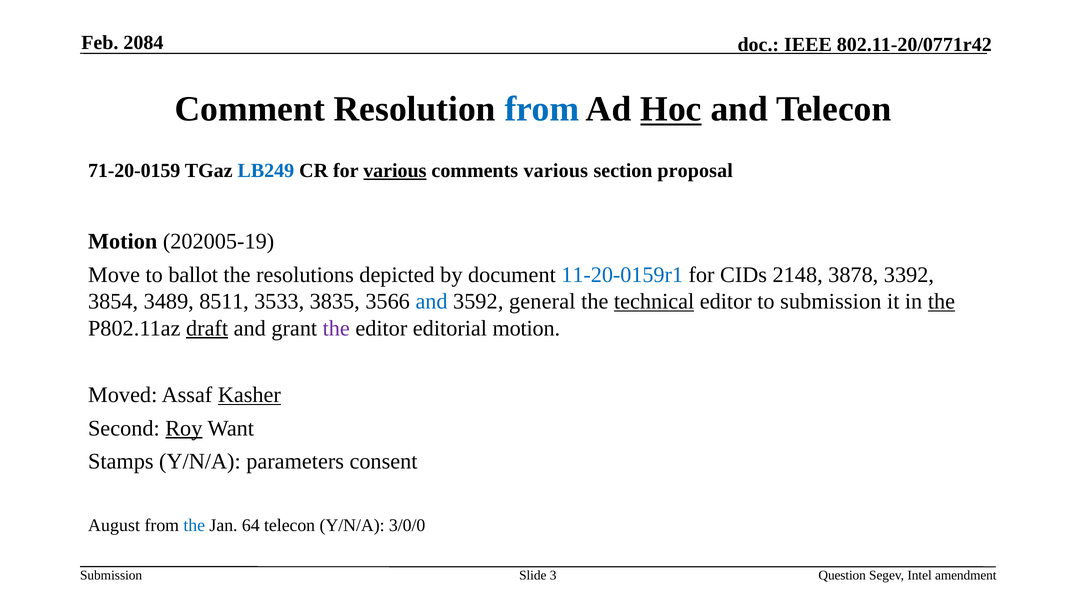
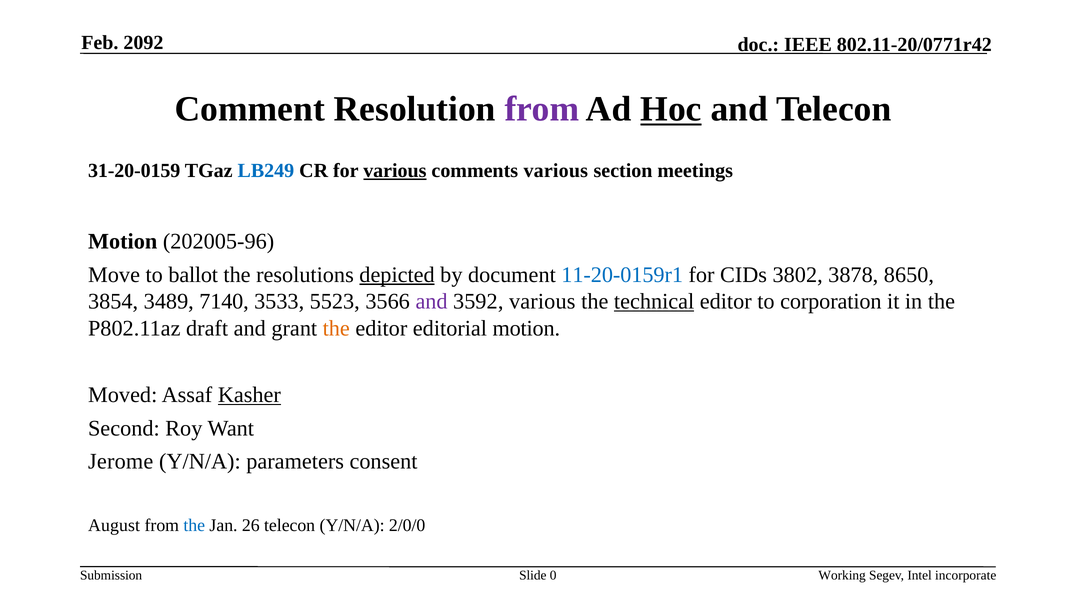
2084: 2084 -> 2092
from at (542, 109) colour: blue -> purple
71-20-0159: 71-20-0159 -> 31-20-0159
proposal: proposal -> meetings
202005-19: 202005-19 -> 202005-96
depicted underline: none -> present
2148: 2148 -> 3802
3392: 3392 -> 8650
8511: 8511 -> 7140
3835: 3835 -> 5523
and at (432, 302) colour: blue -> purple
3592 general: general -> various
to submission: submission -> corporation
the at (941, 302) underline: present -> none
draft underline: present -> none
the at (336, 328) colour: purple -> orange
Roy underline: present -> none
Stamps: Stamps -> Jerome
64: 64 -> 26
3/0/0: 3/0/0 -> 2/0/0
3: 3 -> 0
Question: Question -> Working
amendment: amendment -> incorporate
